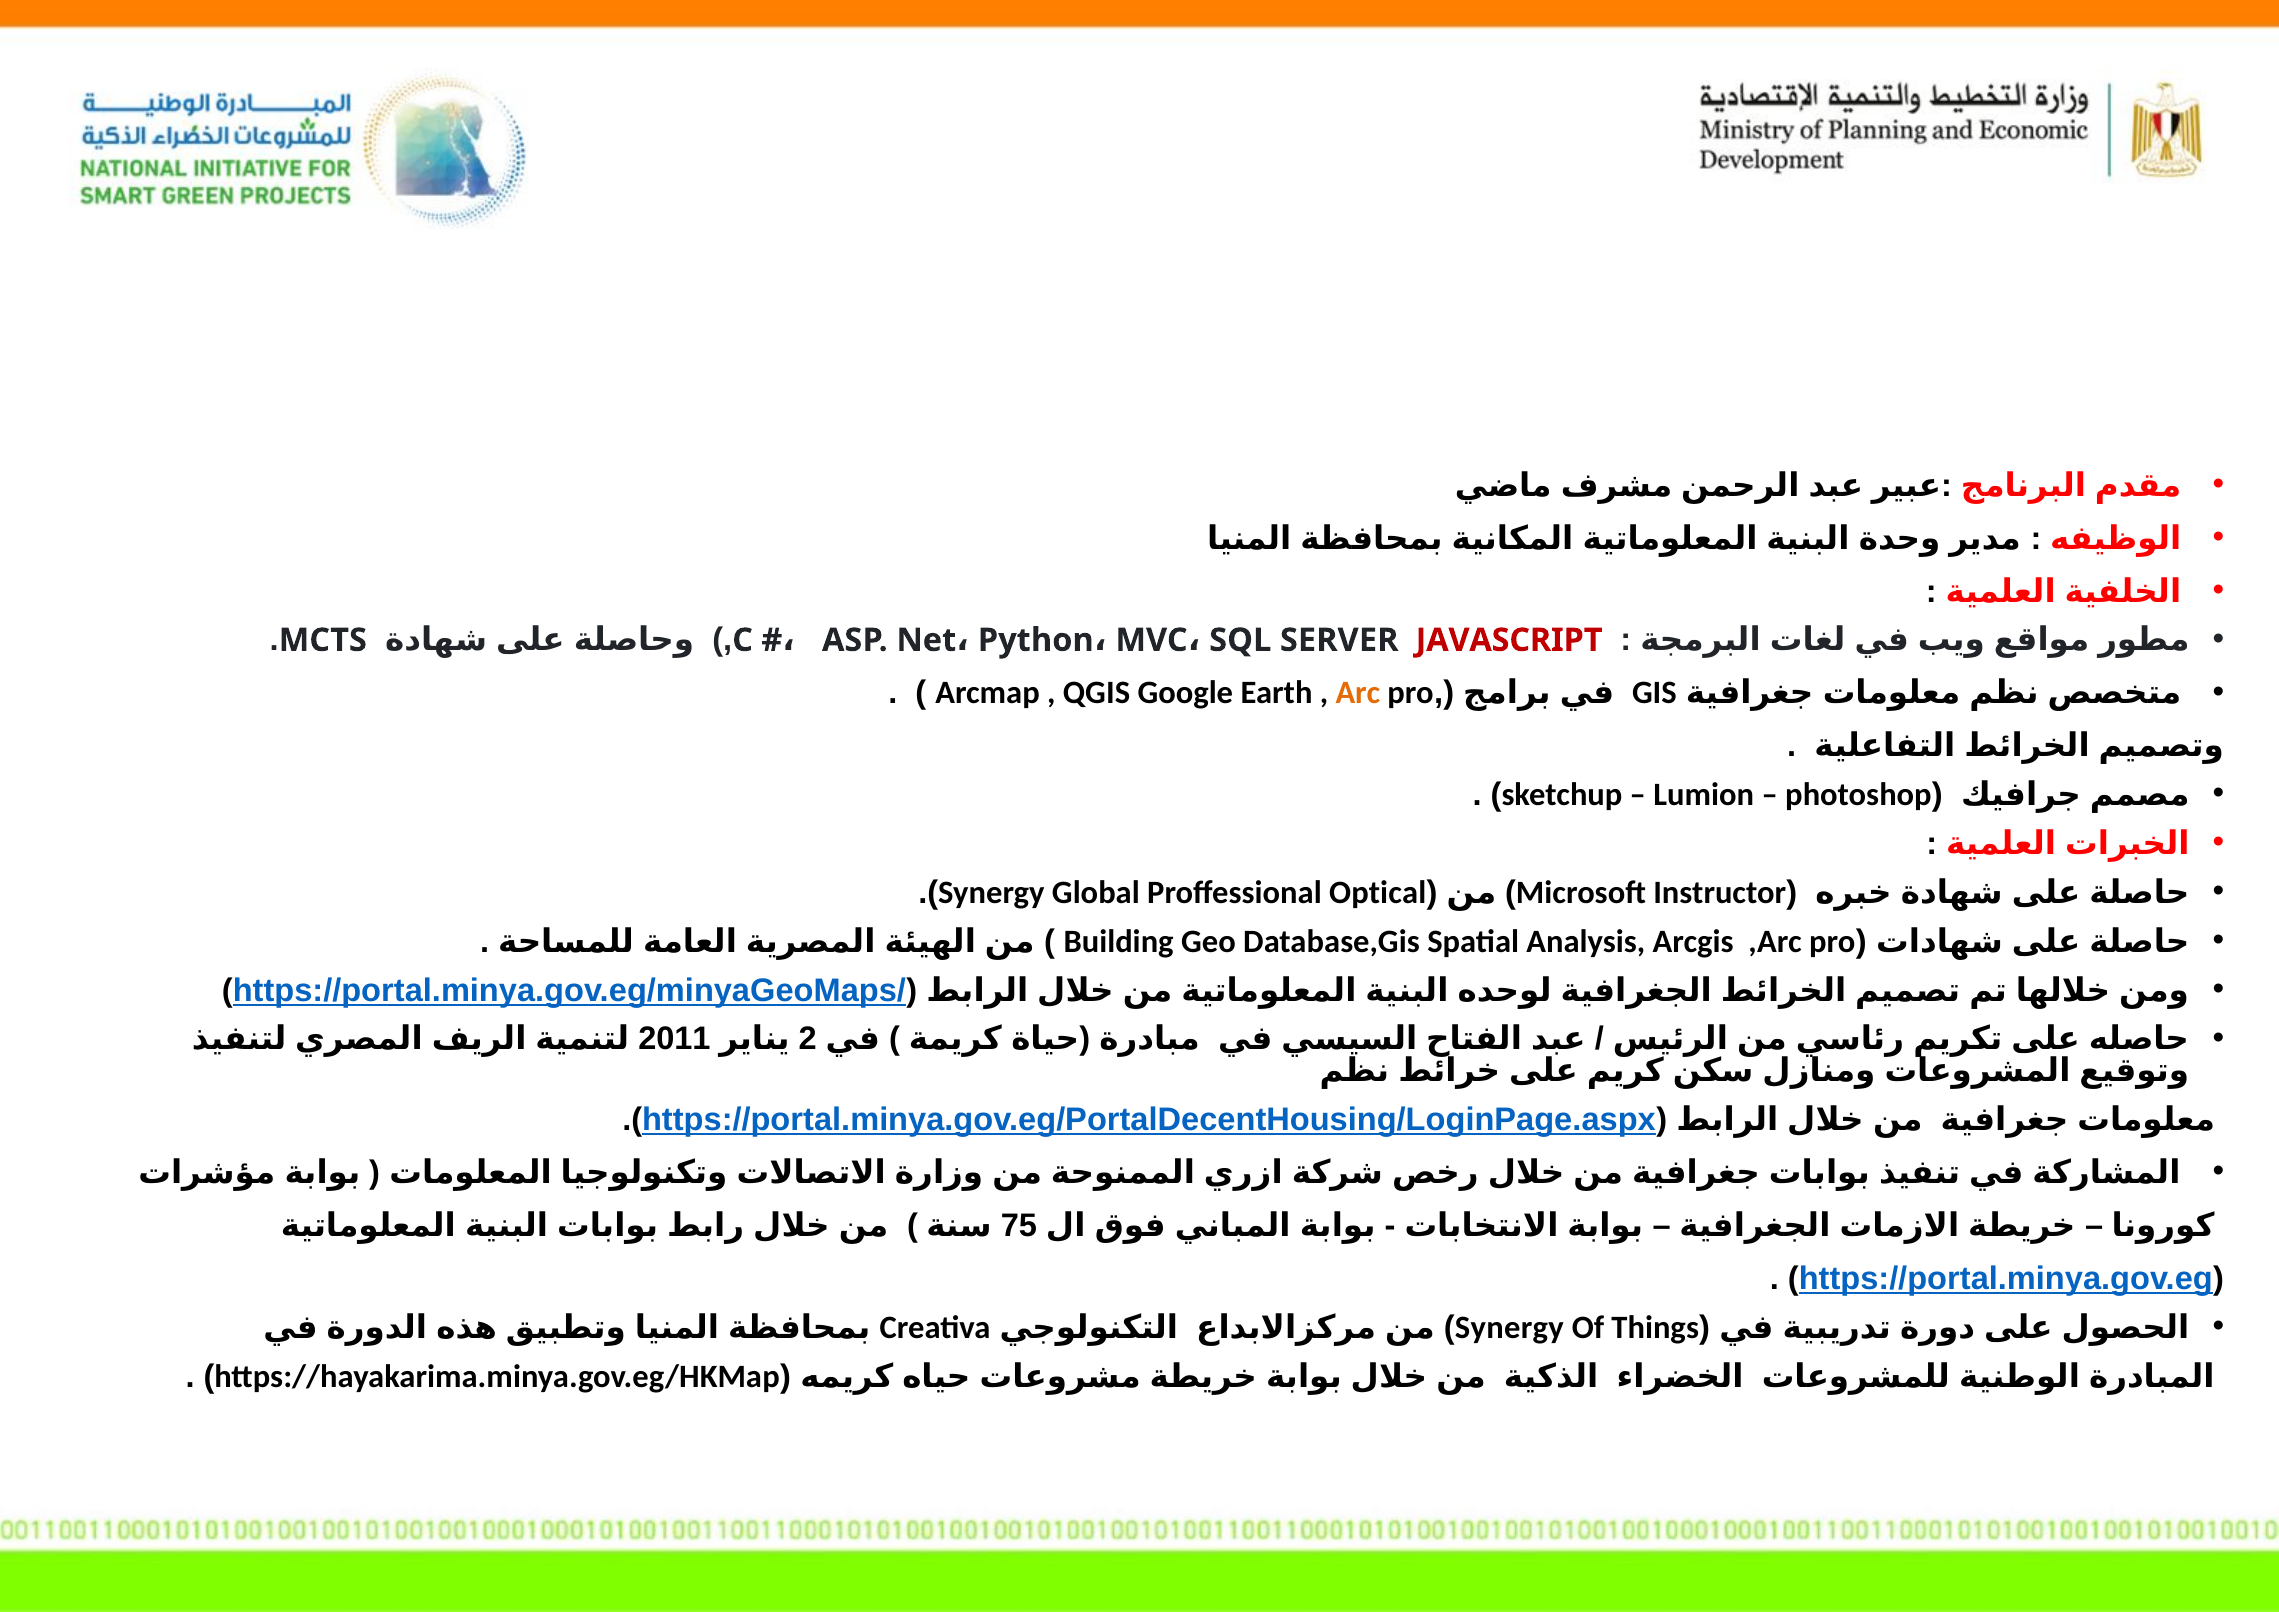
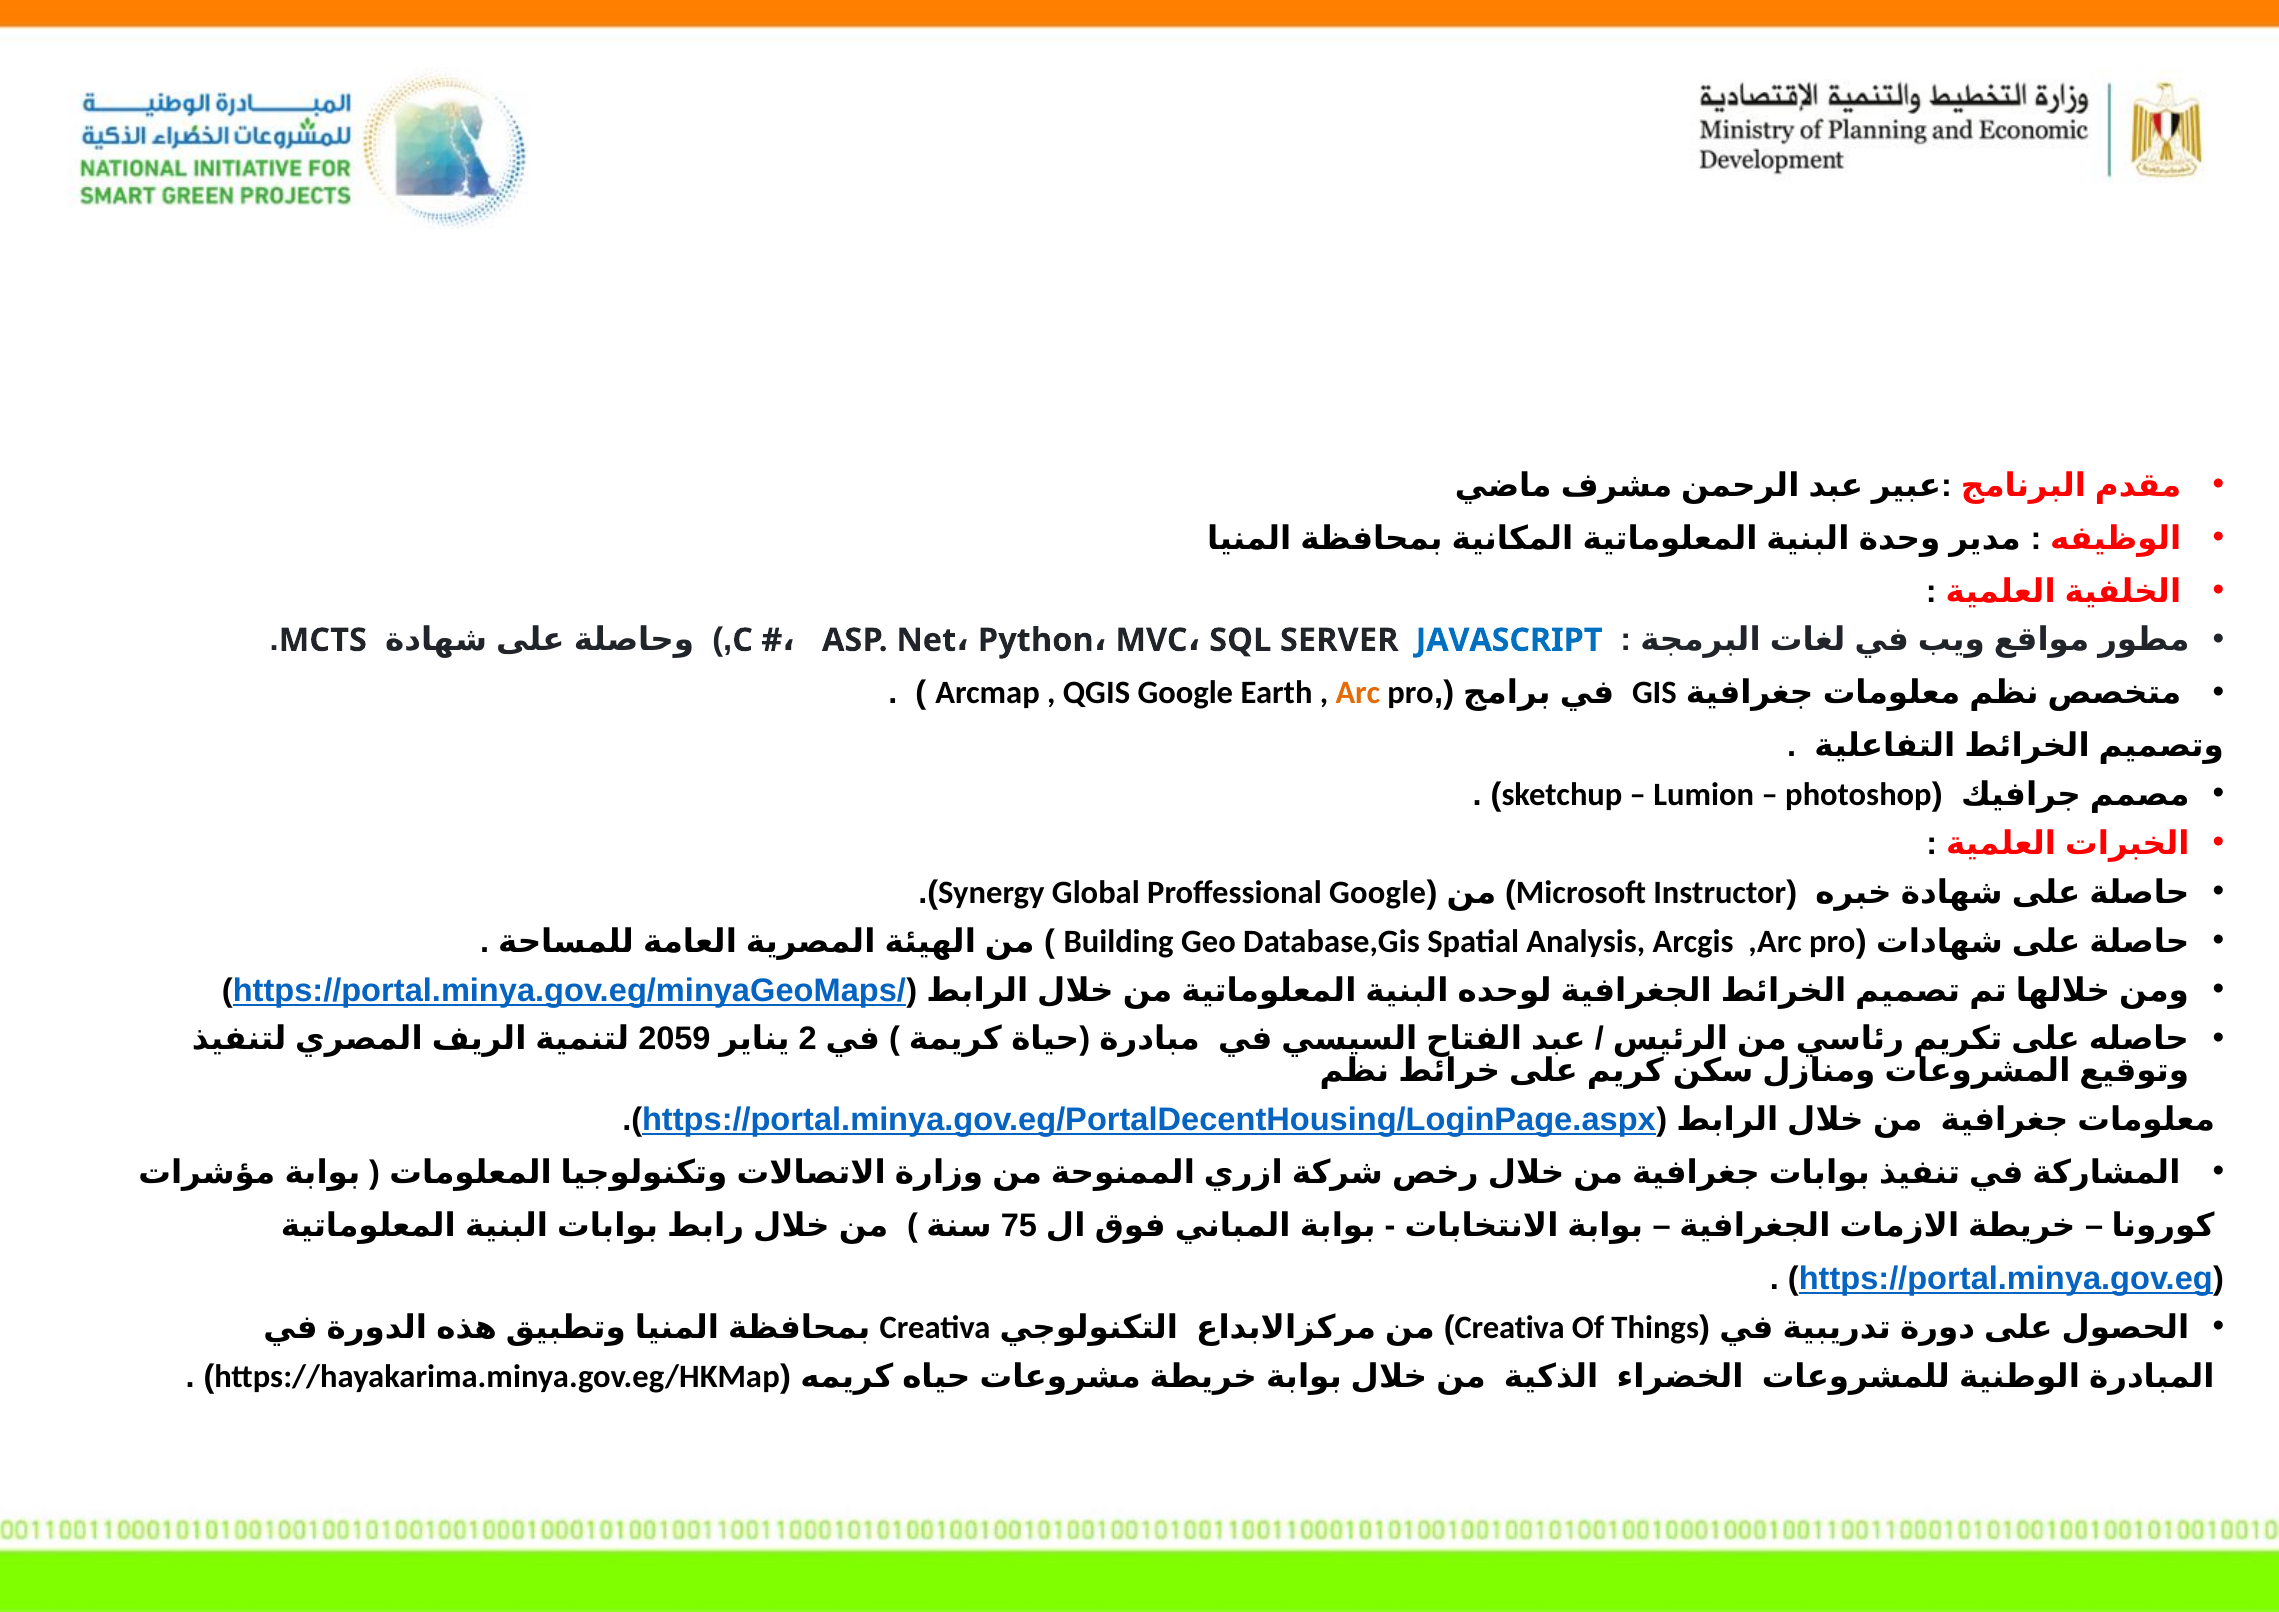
JAVASCRIPT colour: red -> blue
Proffessional Optical: Optical -> Google
2011: 2011 -> 2059
Synergy at (1509, 1327): Synergy -> Creativa
